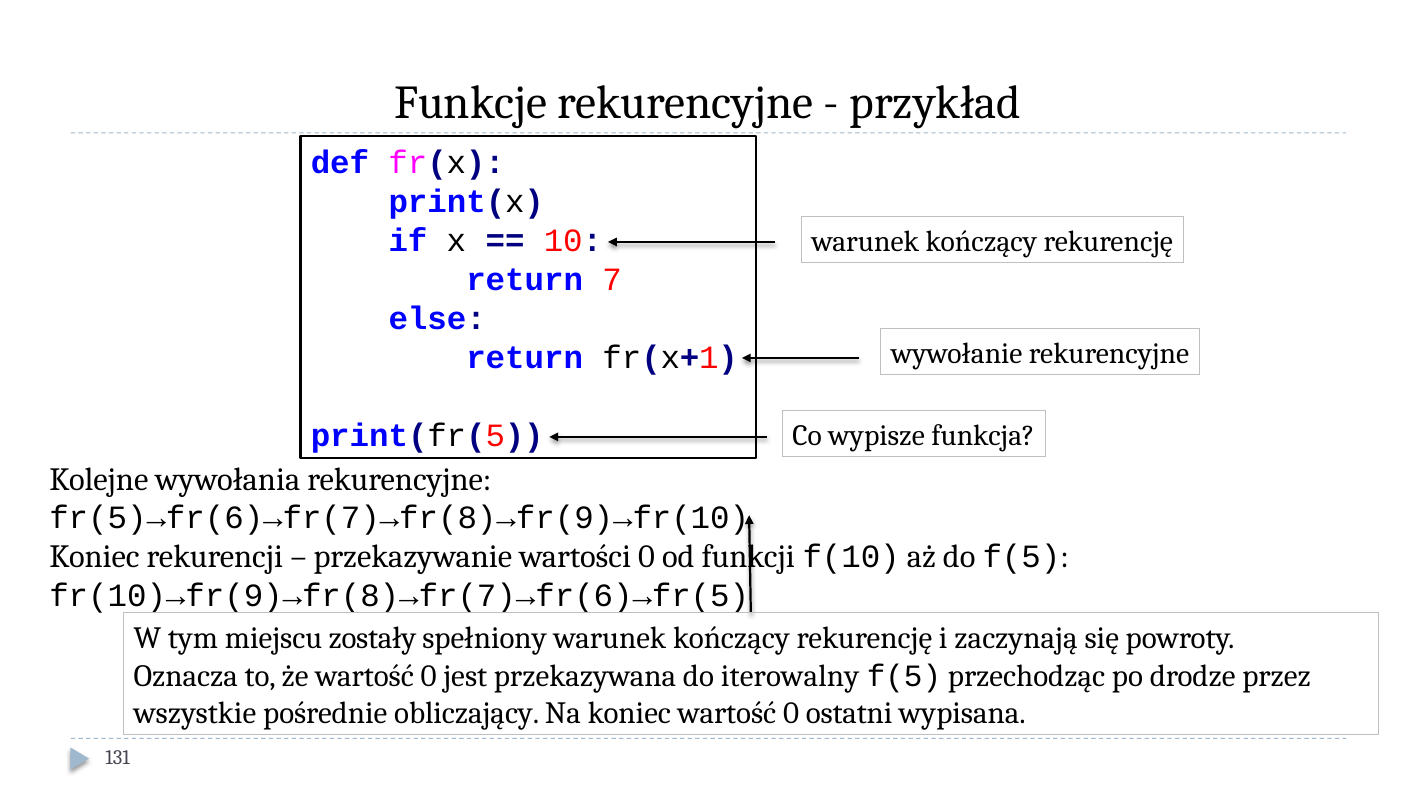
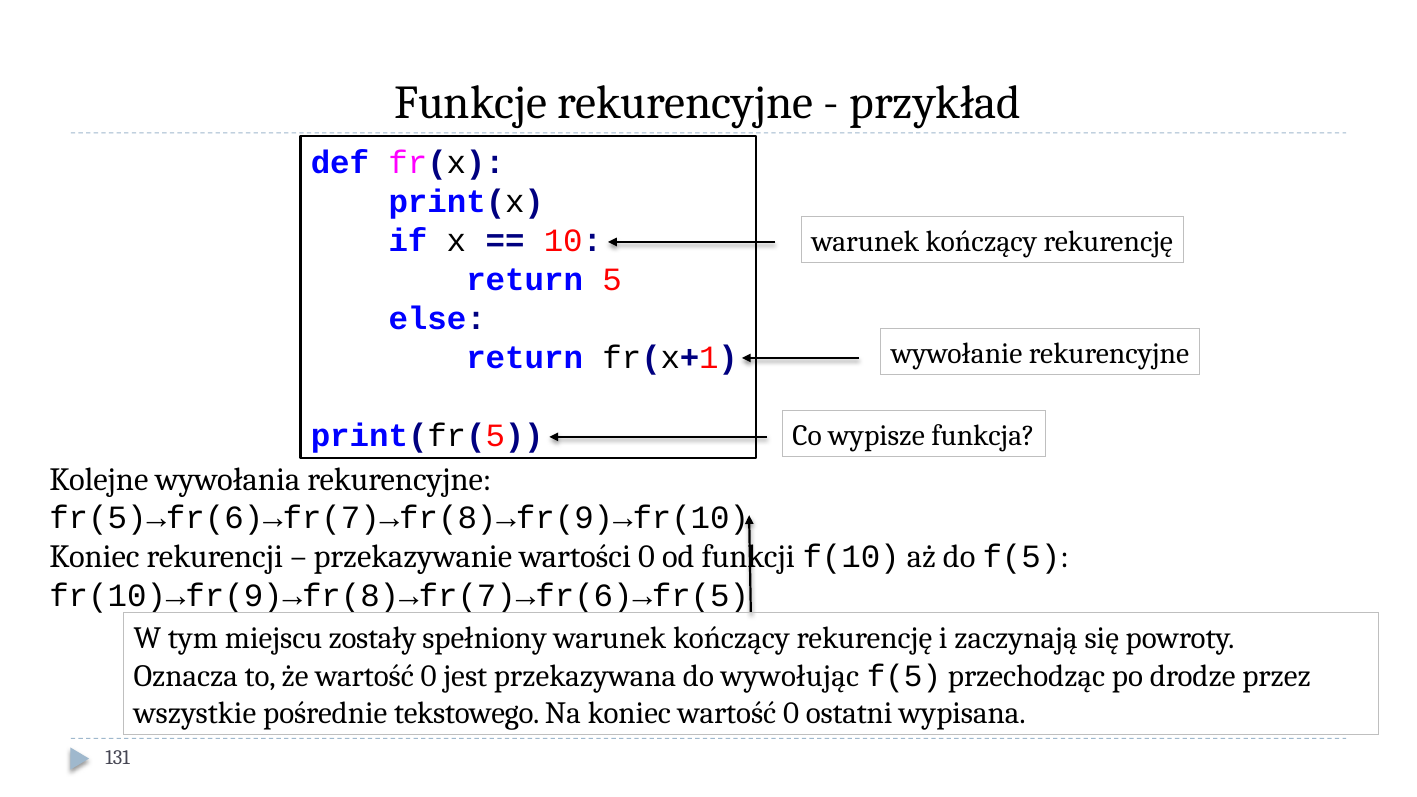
7: 7 -> 5
iterowalny: iterowalny -> wywołując
obliczający: obliczający -> tekstowego
